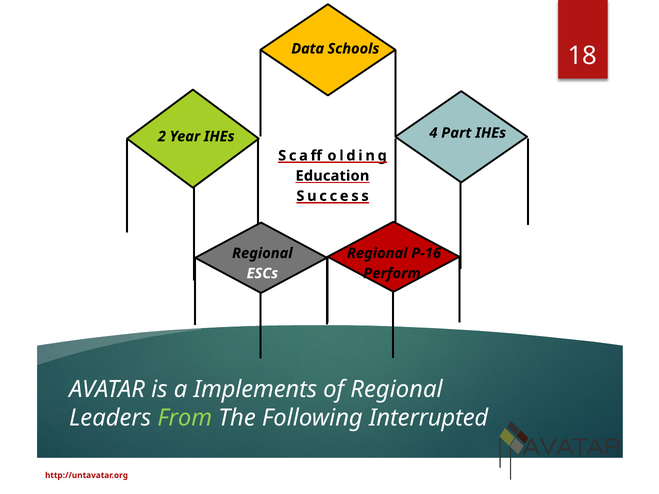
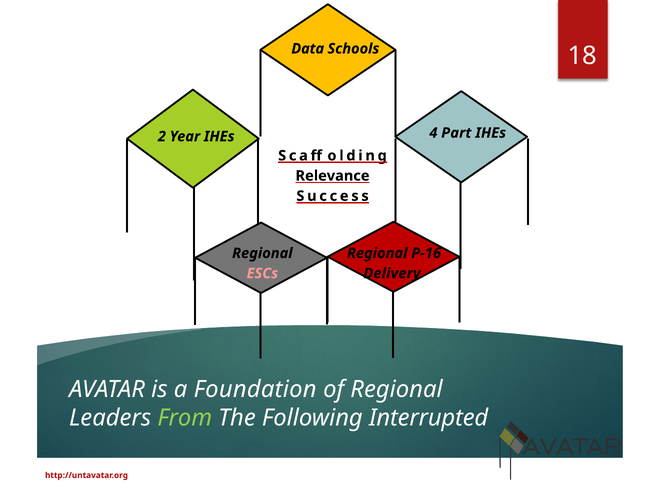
Education: Education -> Relevance
Perform: Perform -> Delivery
ESCs colour: white -> pink
Implements: Implements -> Foundation
